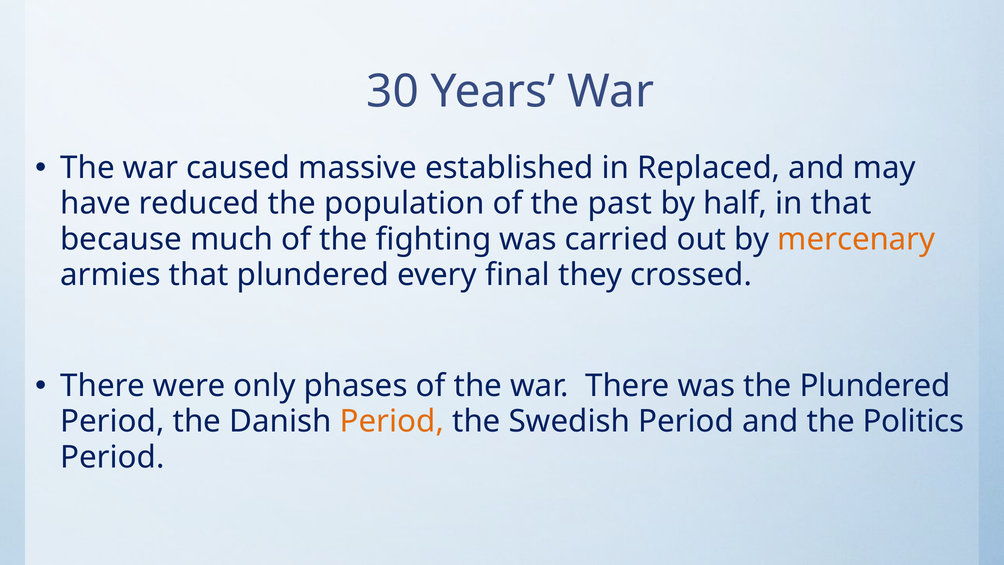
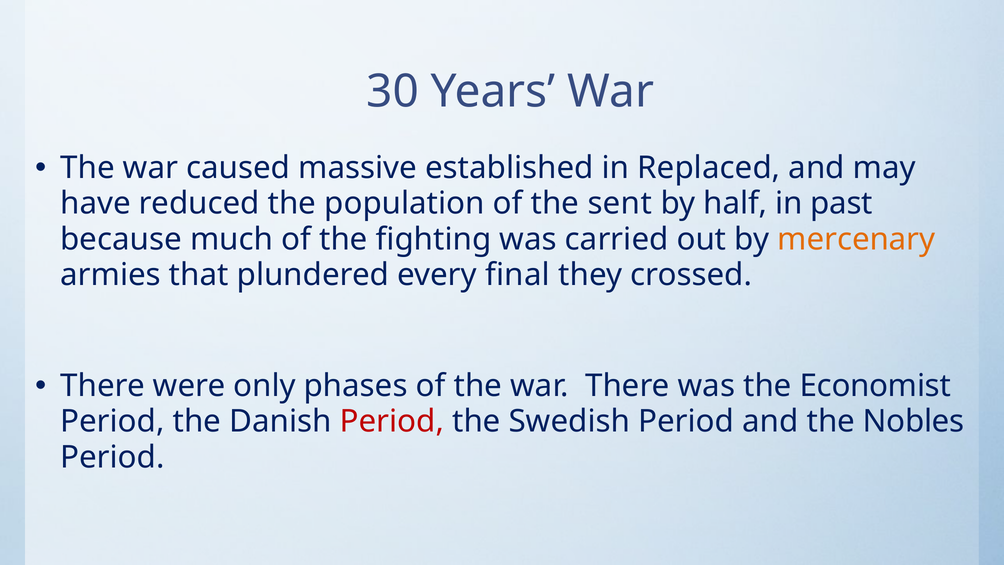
past: past -> sent
in that: that -> past
the Plundered: Plundered -> Economist
Period at (392, 421) colour: orange -> red
Politics: Politics -> Nobles
